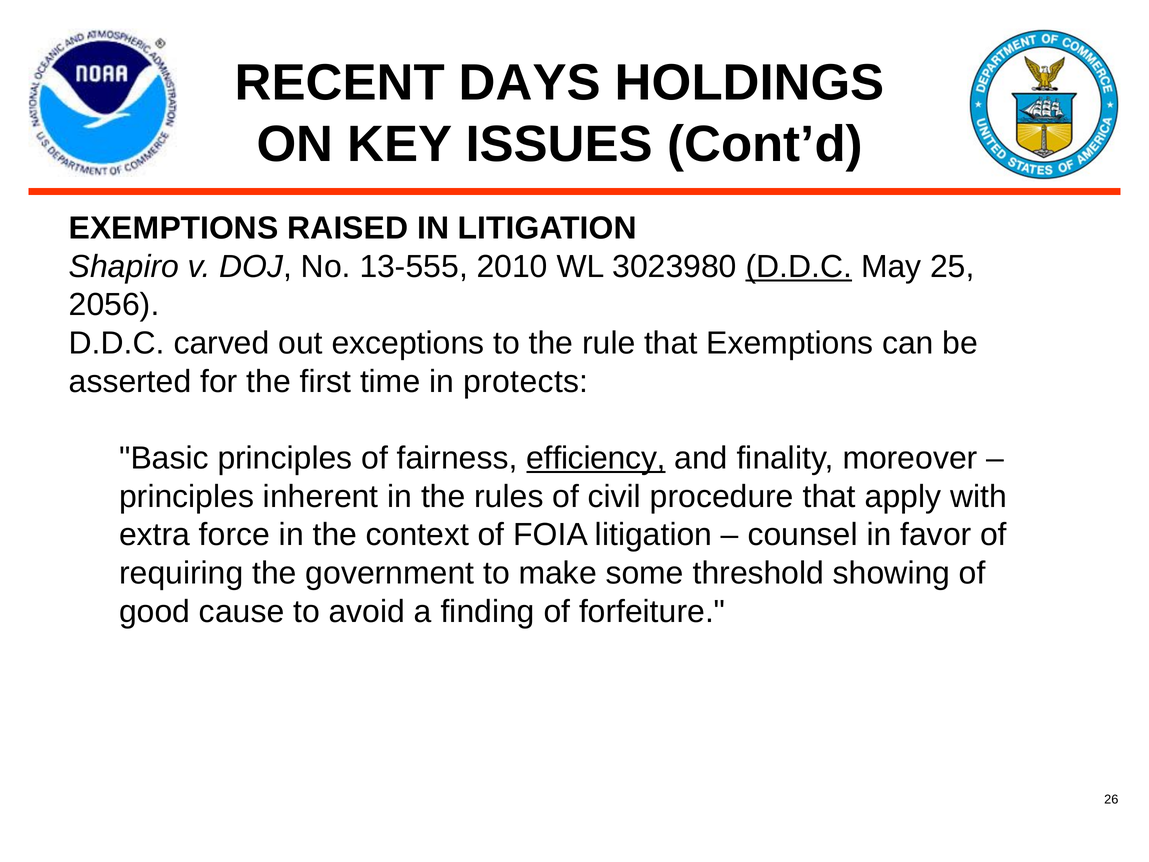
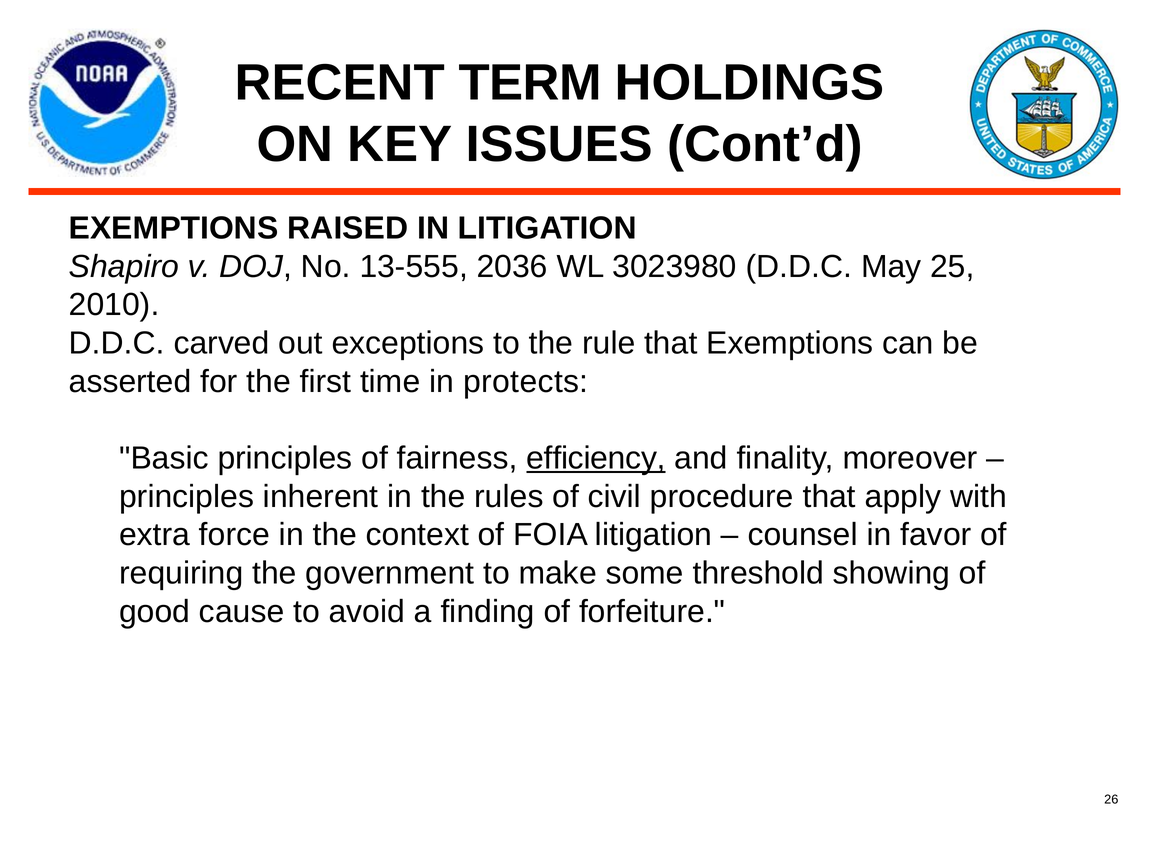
DAYS: DAYS -> TERM
2010: 2010 -> 2036
D.D.C at (799, 267) underline: present -> none
2056: 2056 -> 2010
